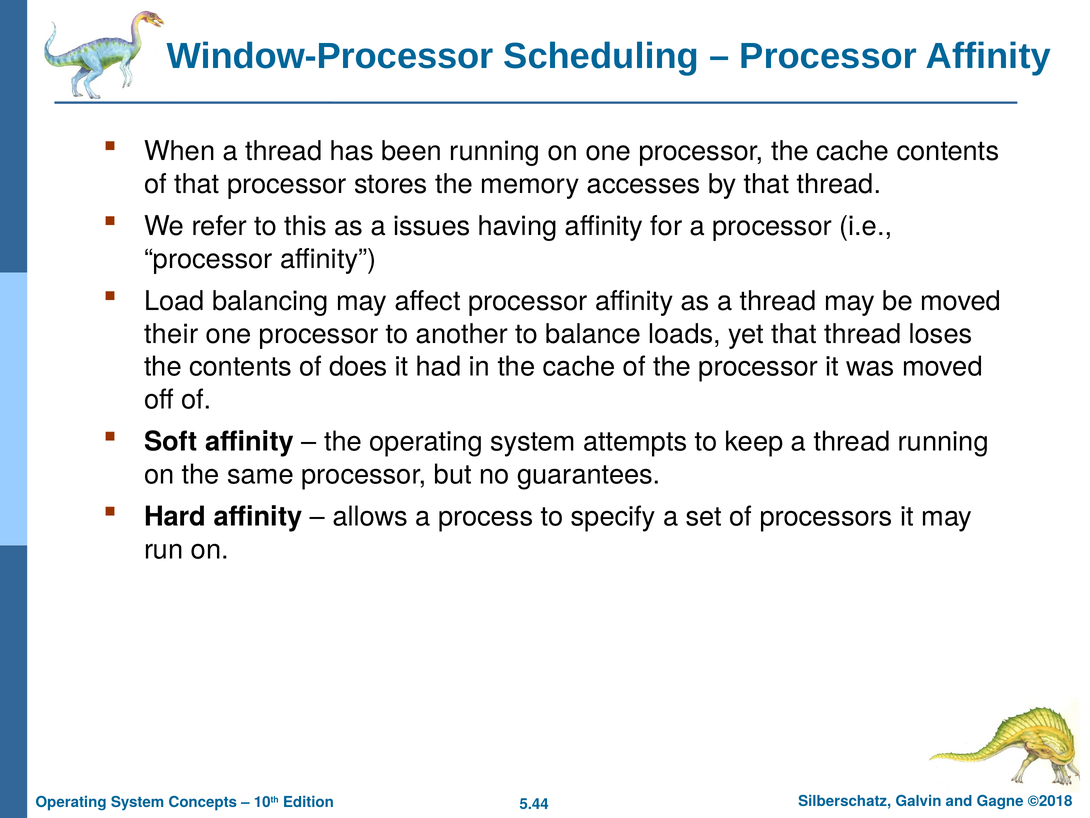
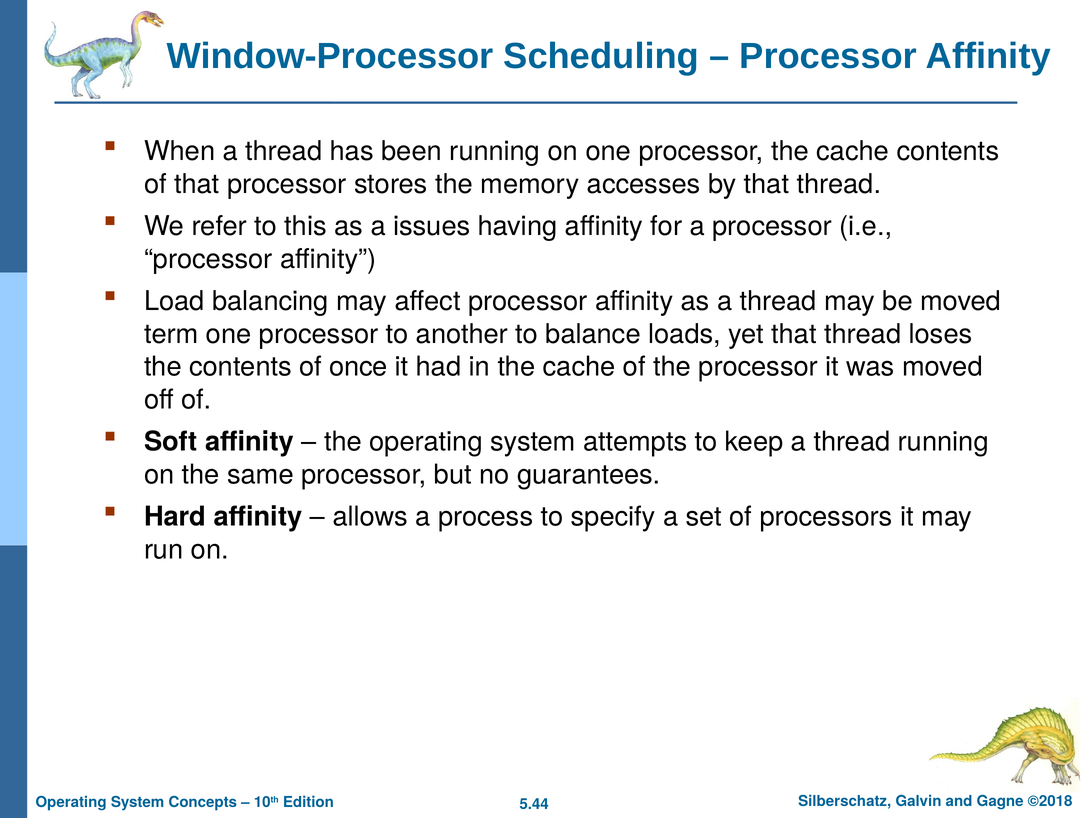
their: their -> term
does: does -> once
